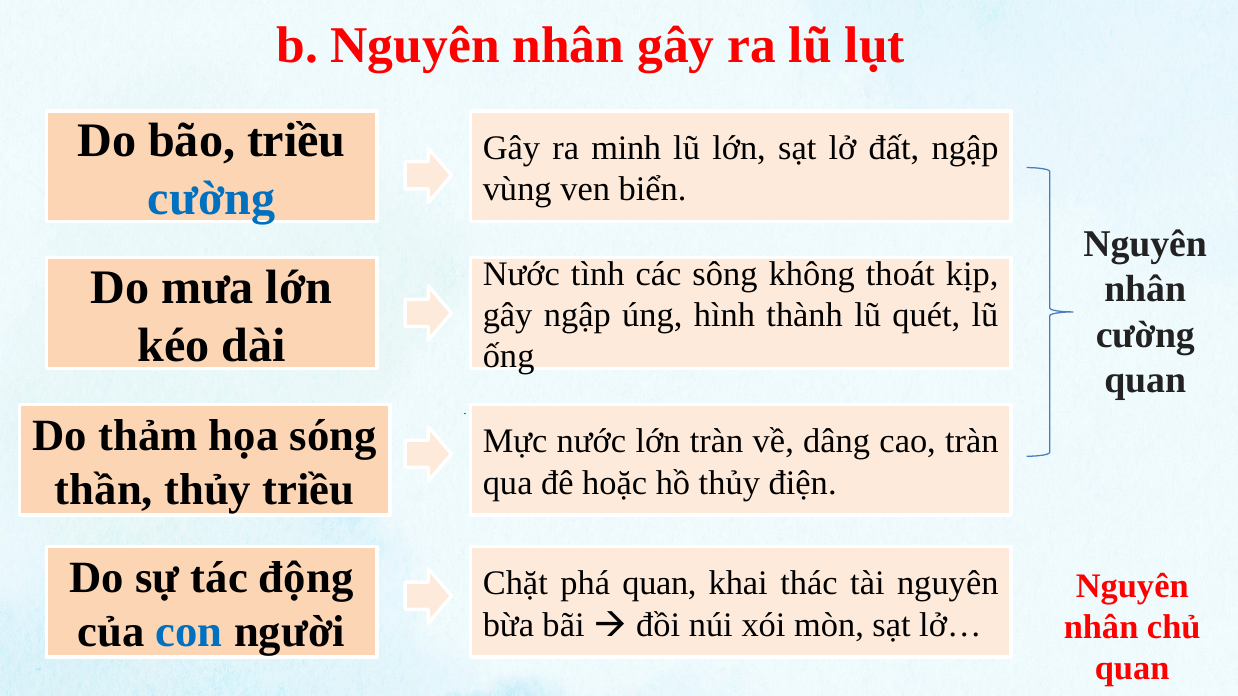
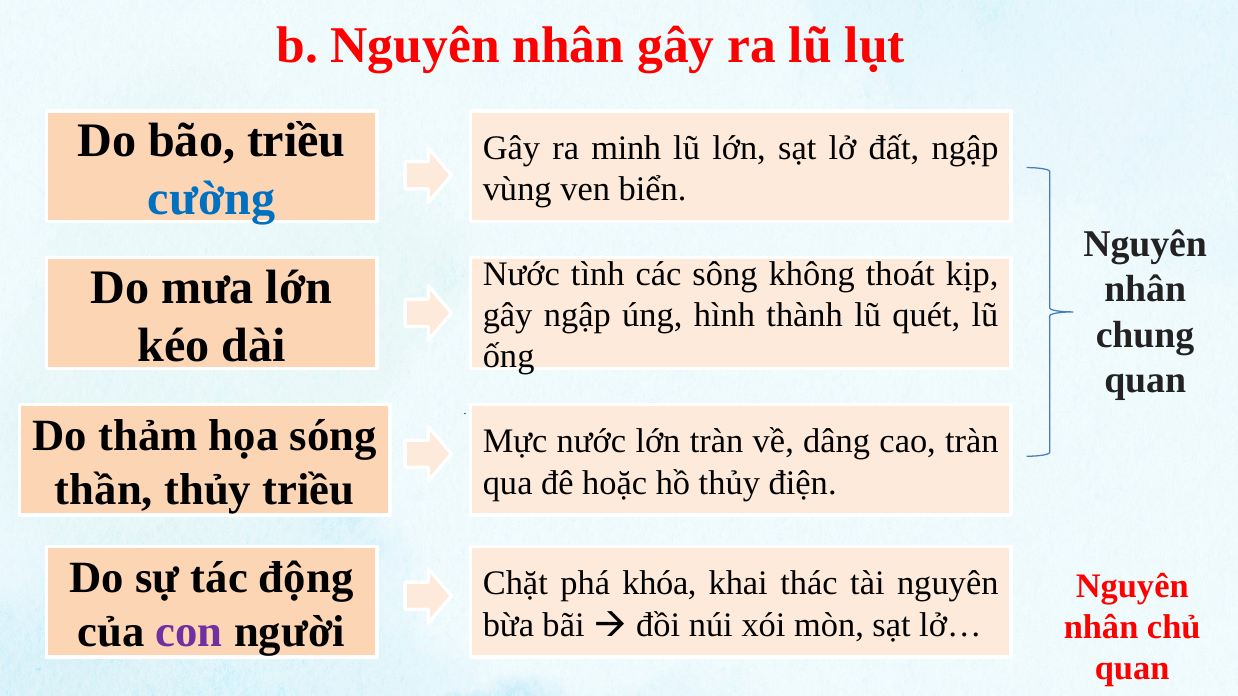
cường at (1145, 335): cường -> chung
phá quan: quan -> khóa
con colour: blue -> purple
